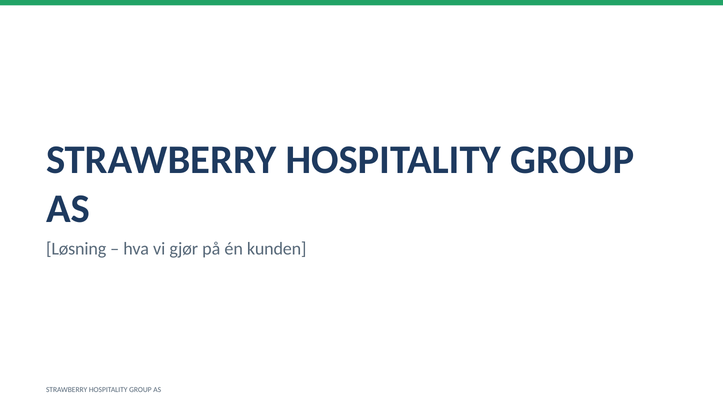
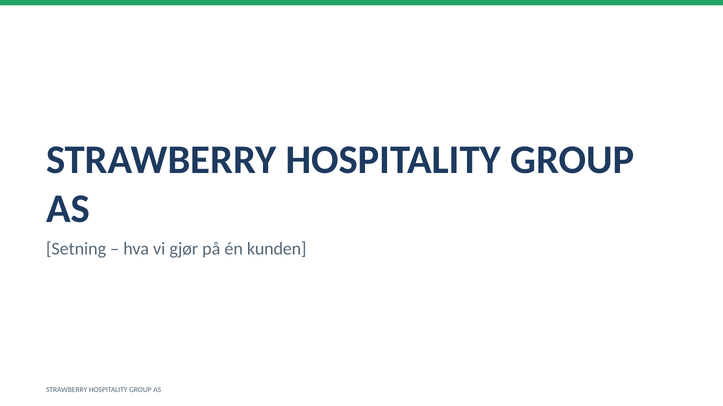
Løsning: Løsning -> Setning
